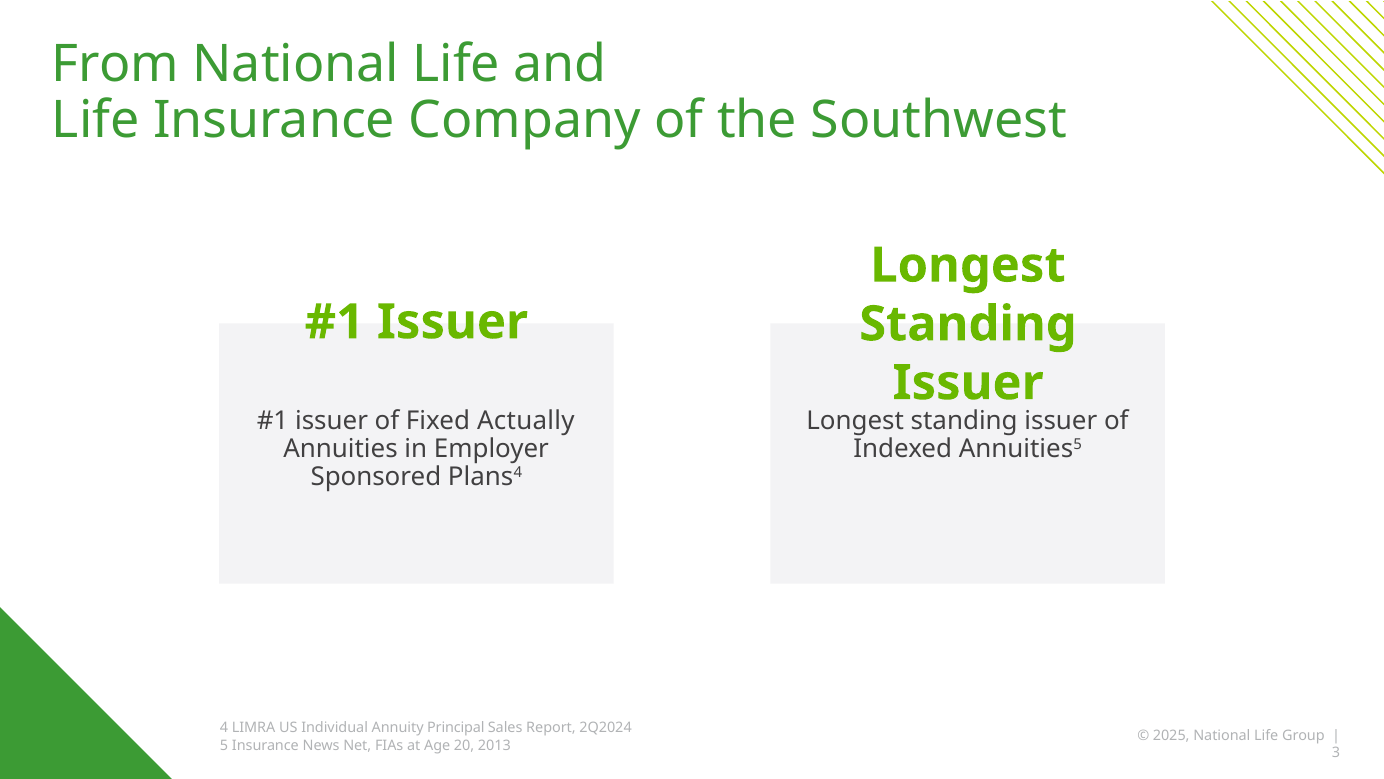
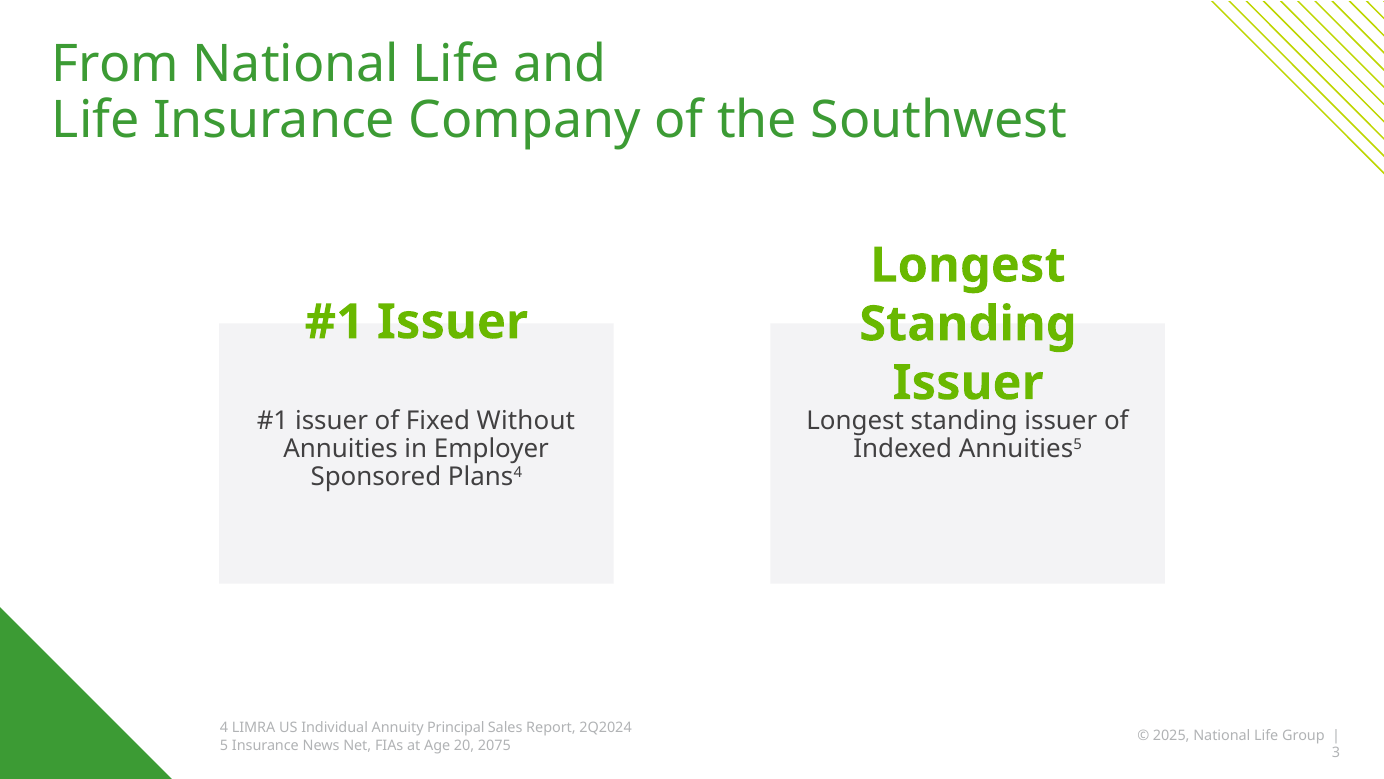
Actually: Actually -> Without
2013: 2013 -> 2075
